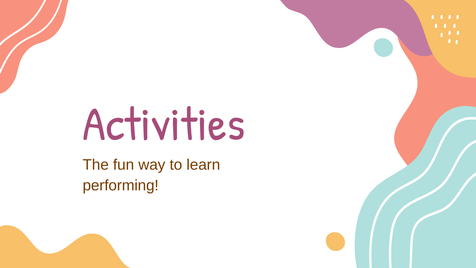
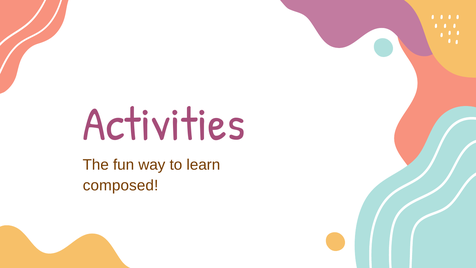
performing: performing -> composed
